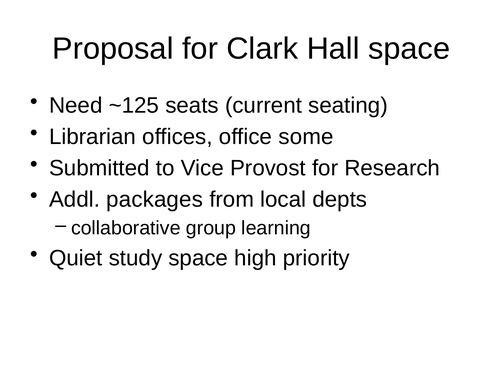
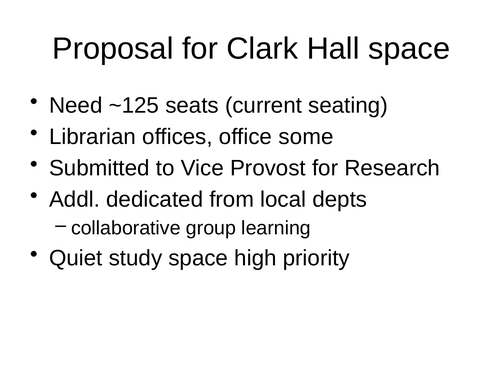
packages: packages -> dedicated
